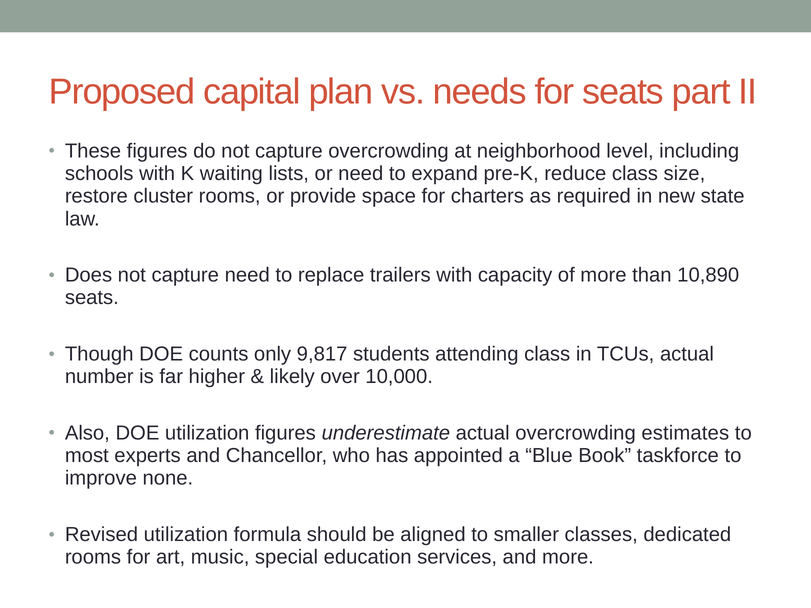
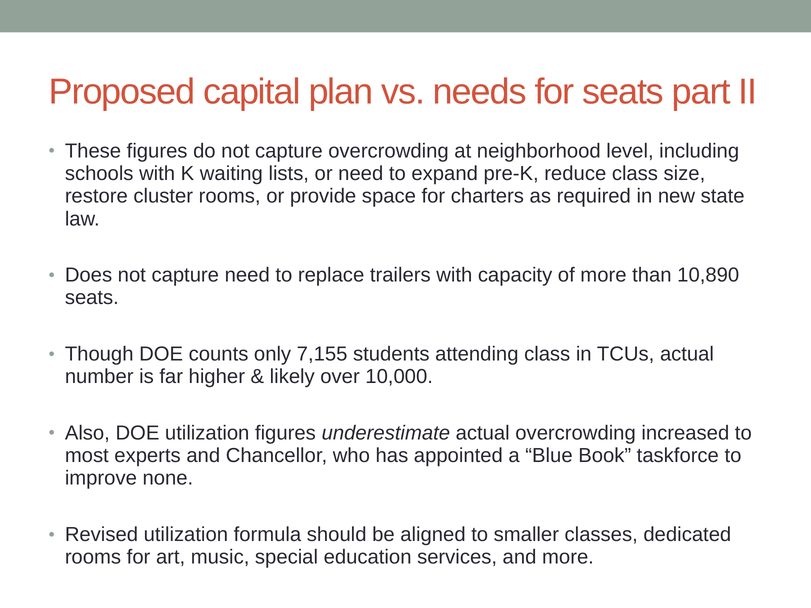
9,817: 9,817 -> 7,155
estimates: estimates -> increased
